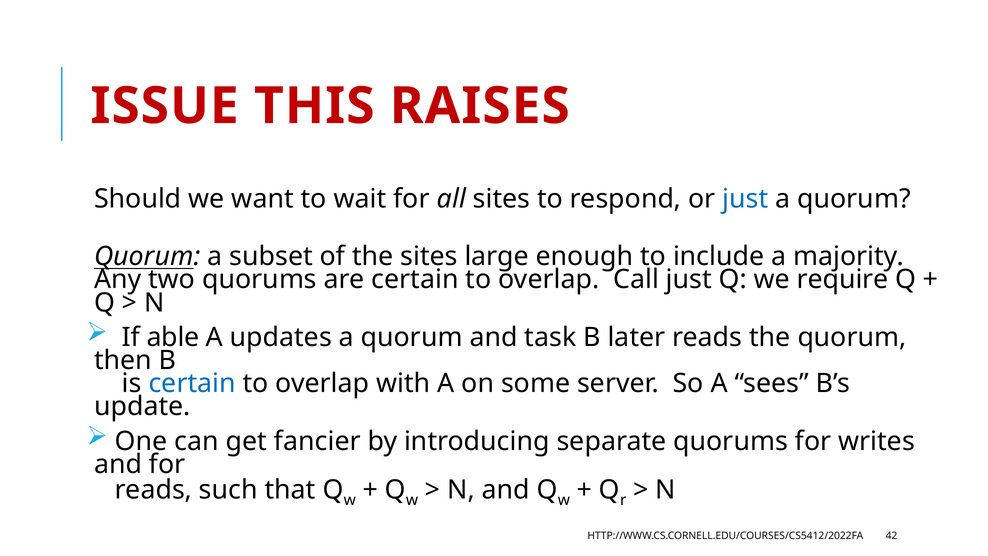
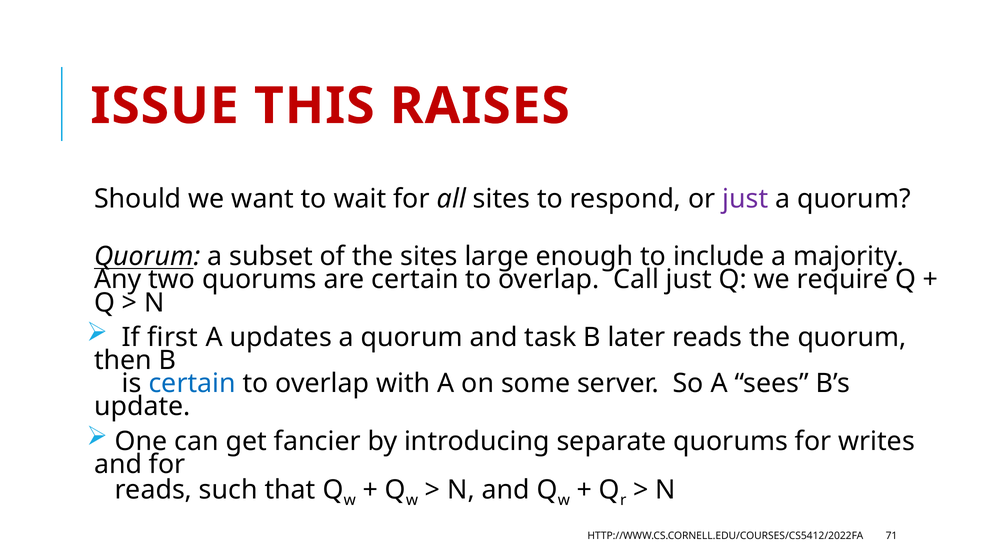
just at (745, 199) colour: blue -> purple
able: able -> first
42: 42 -> 71
